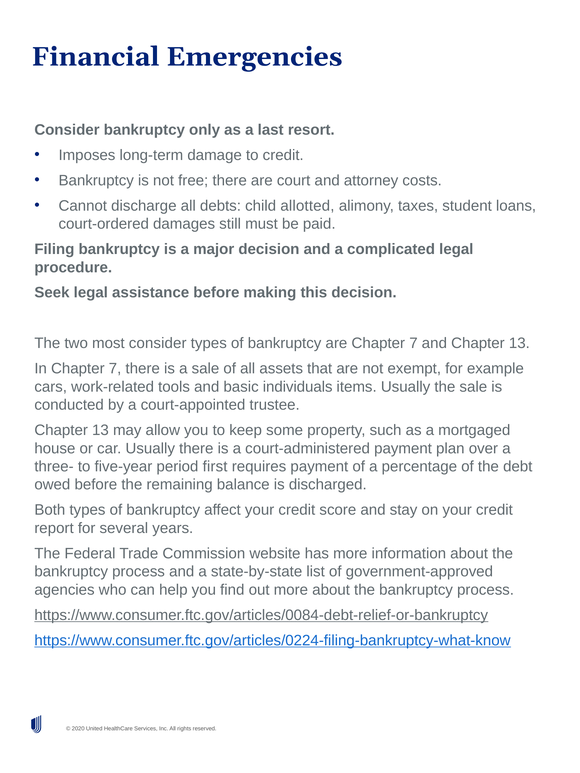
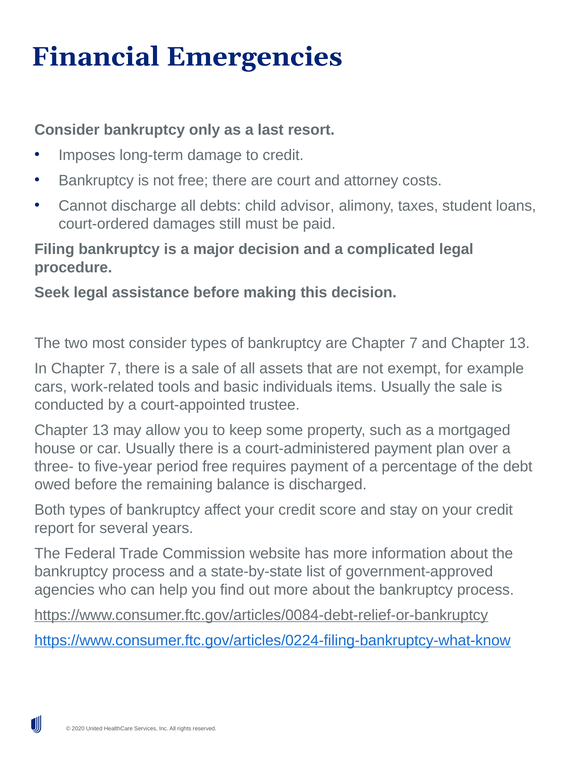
allotted: allotted -> advisor
period first: first -> free
